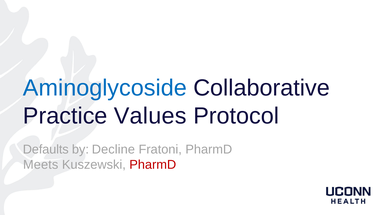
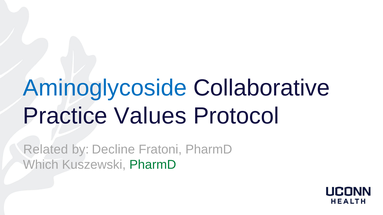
Defaults: Defaults -> Related
Meets: Meets -> Which
PharmD at (153, 165) colour: red -> green
